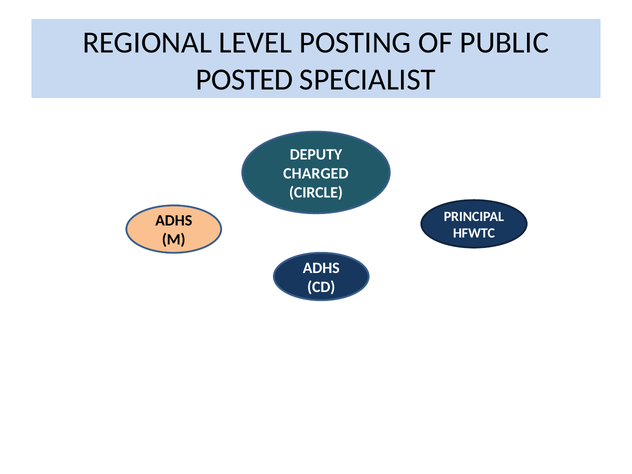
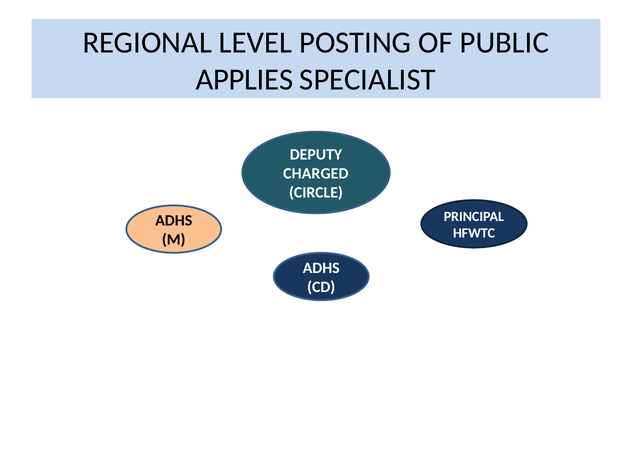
POSTED: POSTED -> APPLIES
